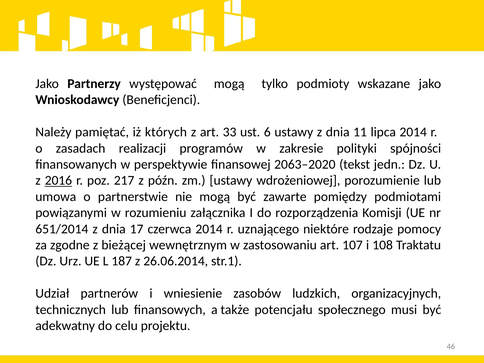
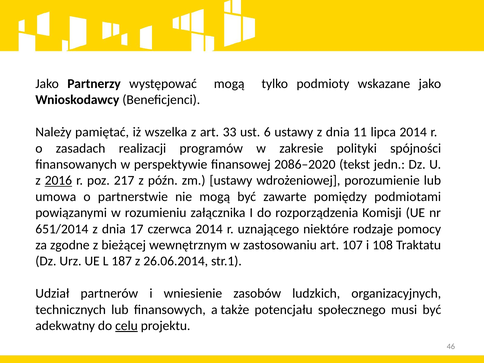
których: których -> wszelka
2063–2020: 2063–2020 -> 2086–2020
celu underline: none -> present
